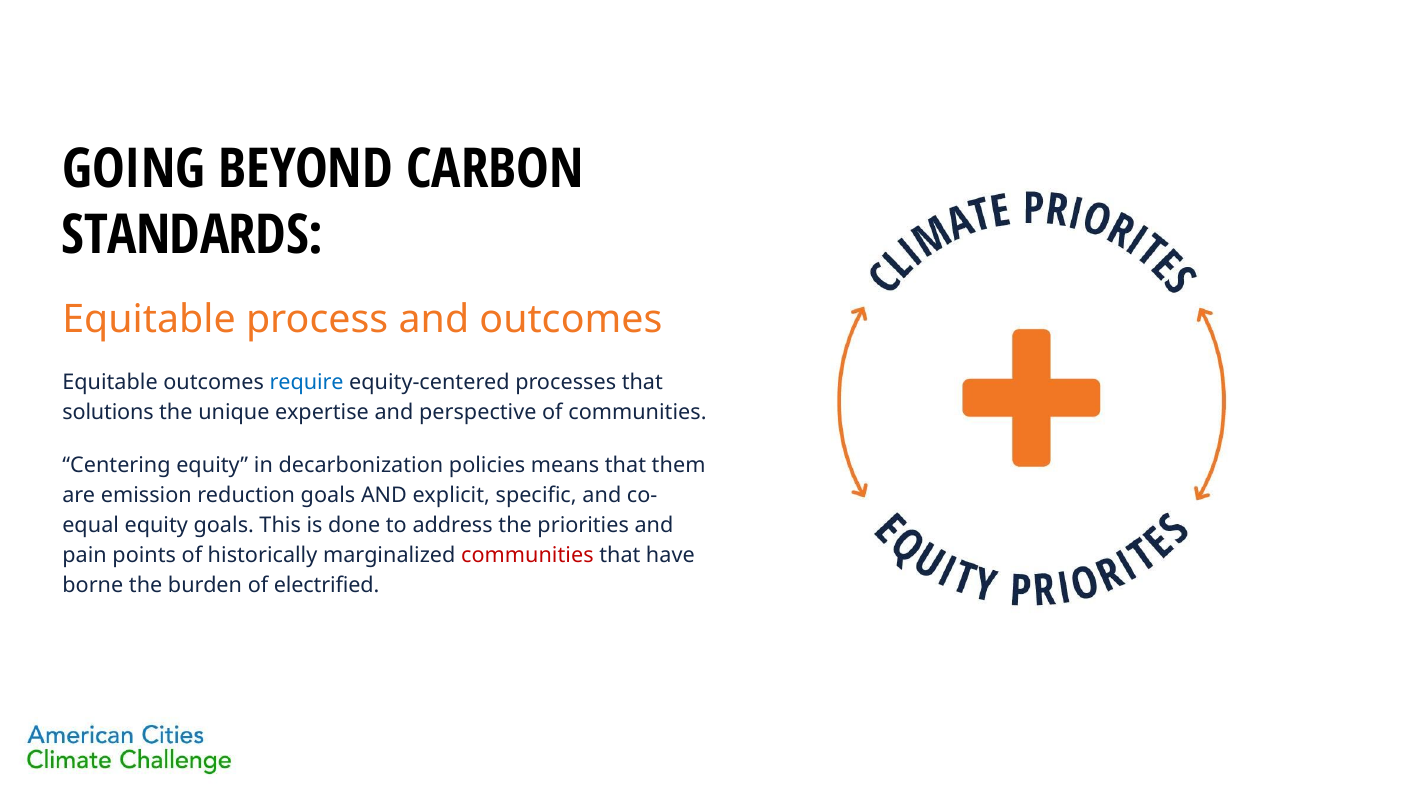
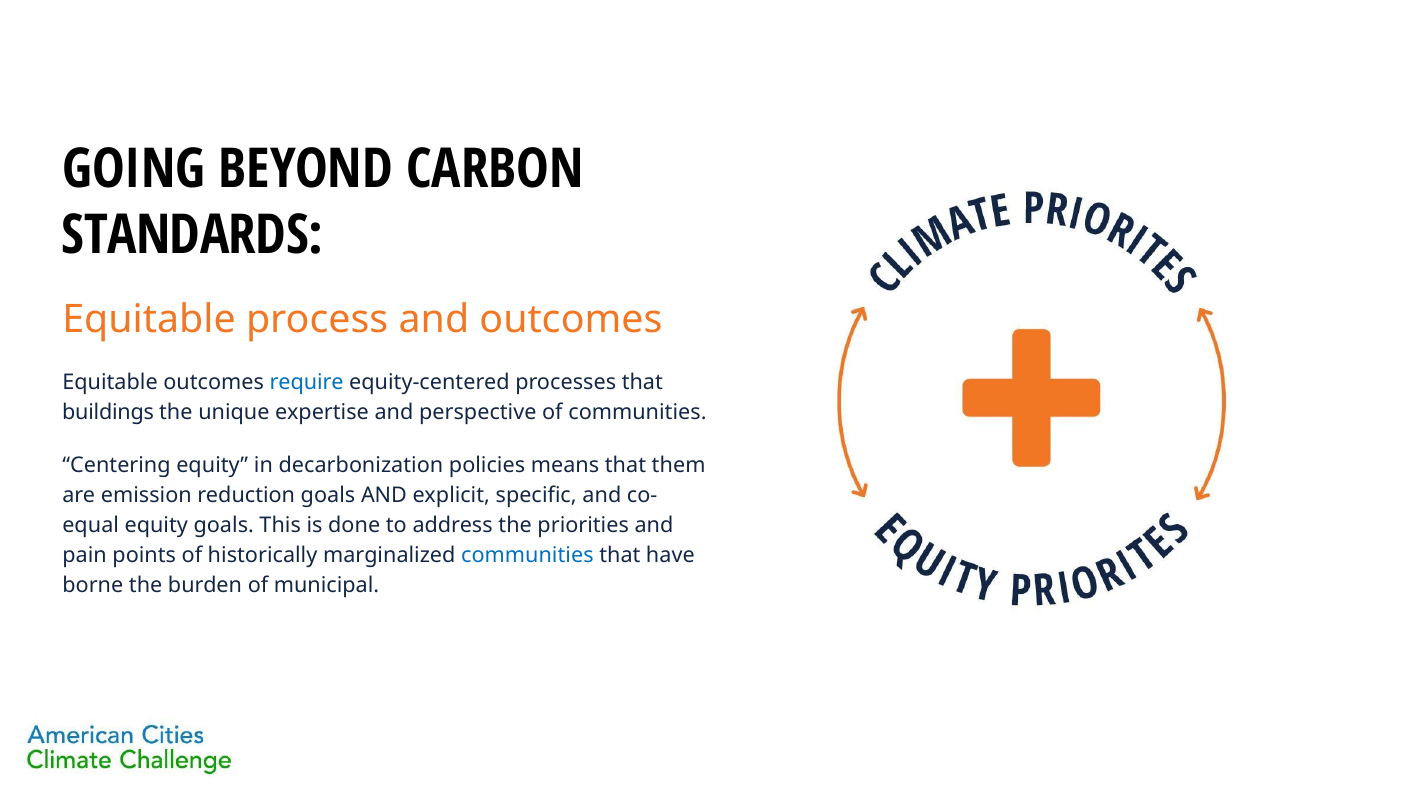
solutions: solutions -> buildings
communities at (527, 555) colour: red -> blue
electrified: electrified -> municipal
